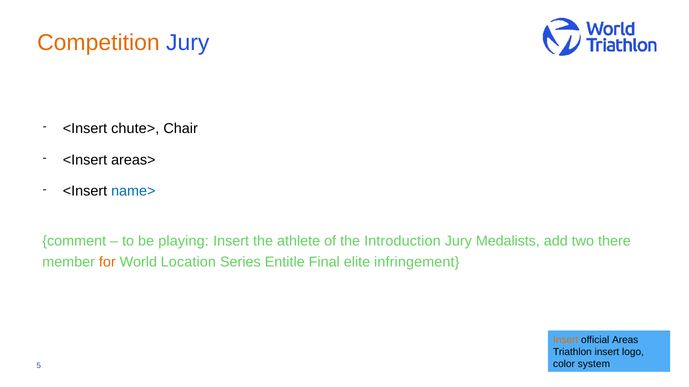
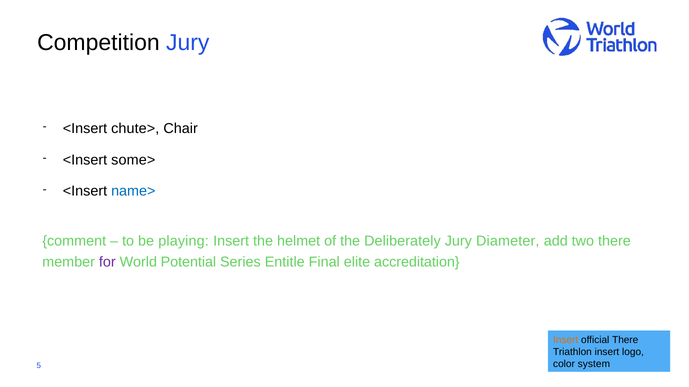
Competition colour: orange -> black
areas>: areas> -> some>
athlete: athlete -> helmet
Introduction: Introduction -> Deliberately
Medalists: Medalists -> Diameter
for colour: orange -> purple
Location: Location -> Potential
infringement: infringement -> accreditation
official Areas: Areas -> There
